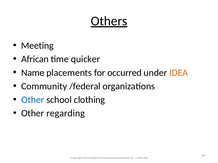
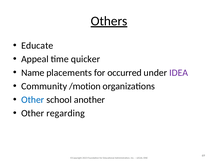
Meeting: Meeting -> Educate
African: African -> Appeal
IDEA colour: orange -> purple
/federal: /federal -> /motion
clothing: clothing -> another
